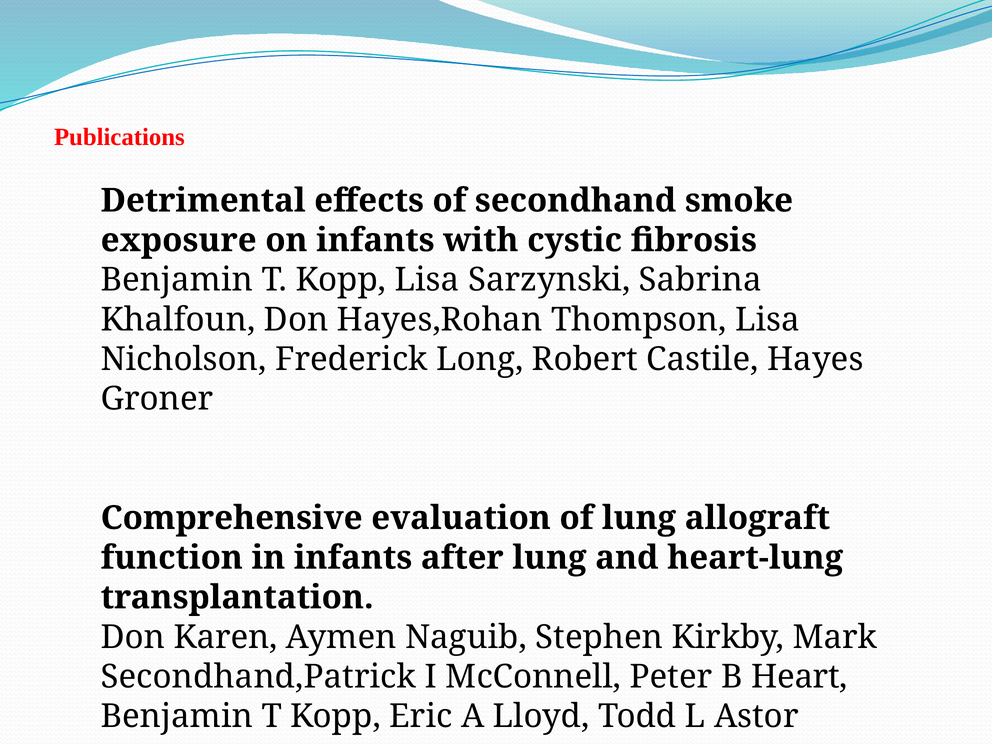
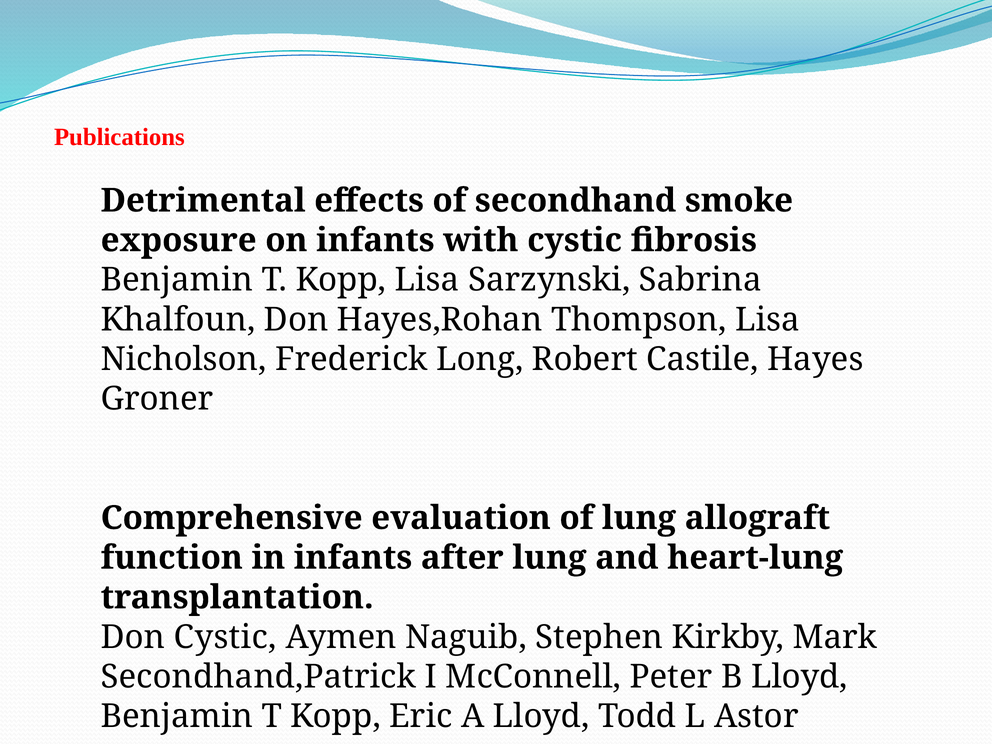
Don Karen: Karen -> Cystic
B Heart: Heart -> Lloyd
